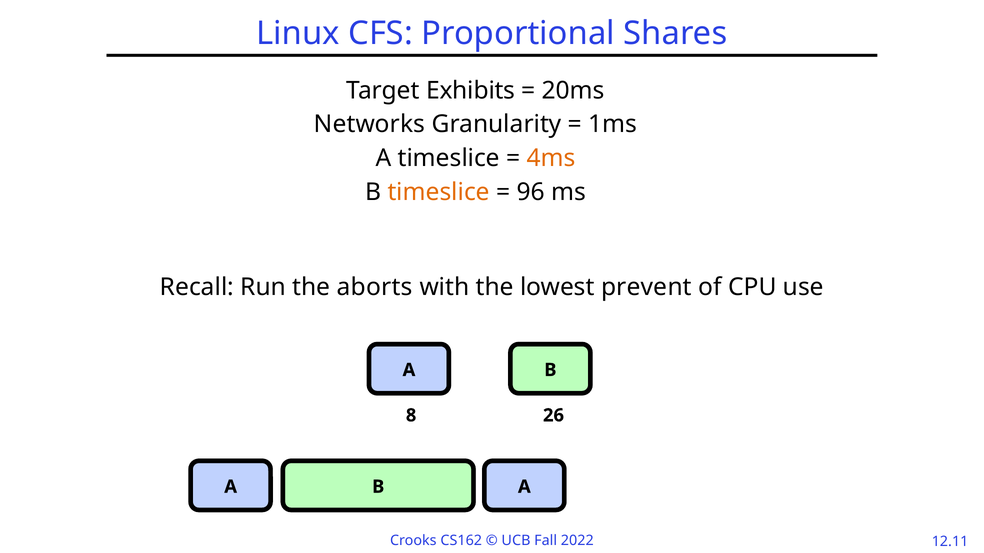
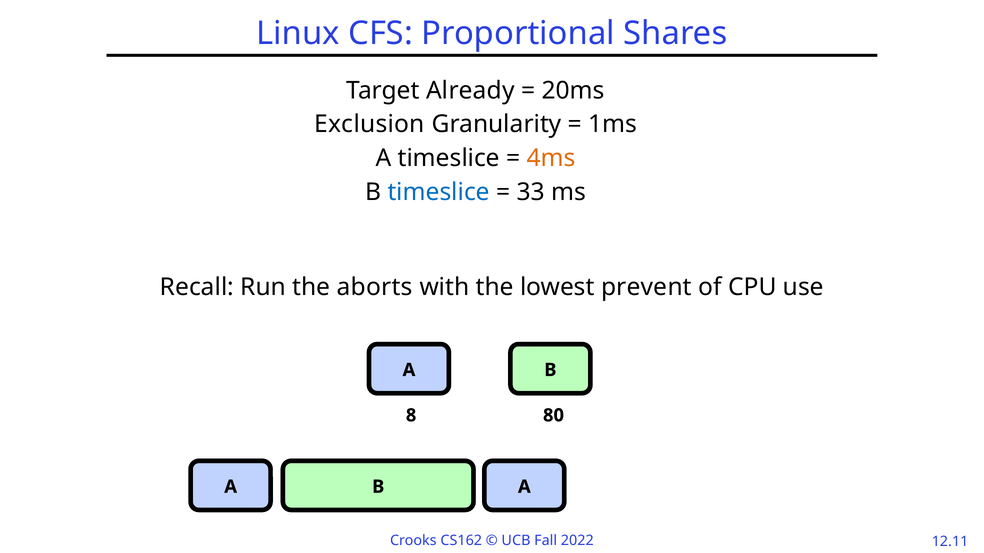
Exhibits: Exhibits -> Already
Networks: Networks -> Exclusion
timeslice at (439, 192) colour: orange -> blue
96: 96 -> 33
26: 26 -> 80
